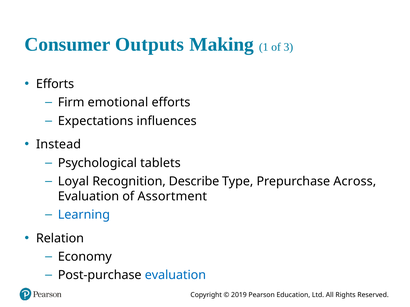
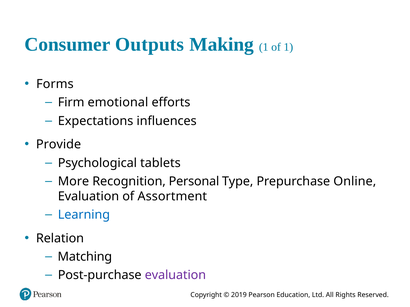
of 3: 3 -> 1
Efforts at (55, 84): Efforts -> Forms
Instead: Instead -> Provide
Loyal: Loyal -> More
Describe: Describe -> Personal
Across: Across -> Online
Economy: Economy -> Matching
evaluation at (175, 276) colour: blue -> purple
